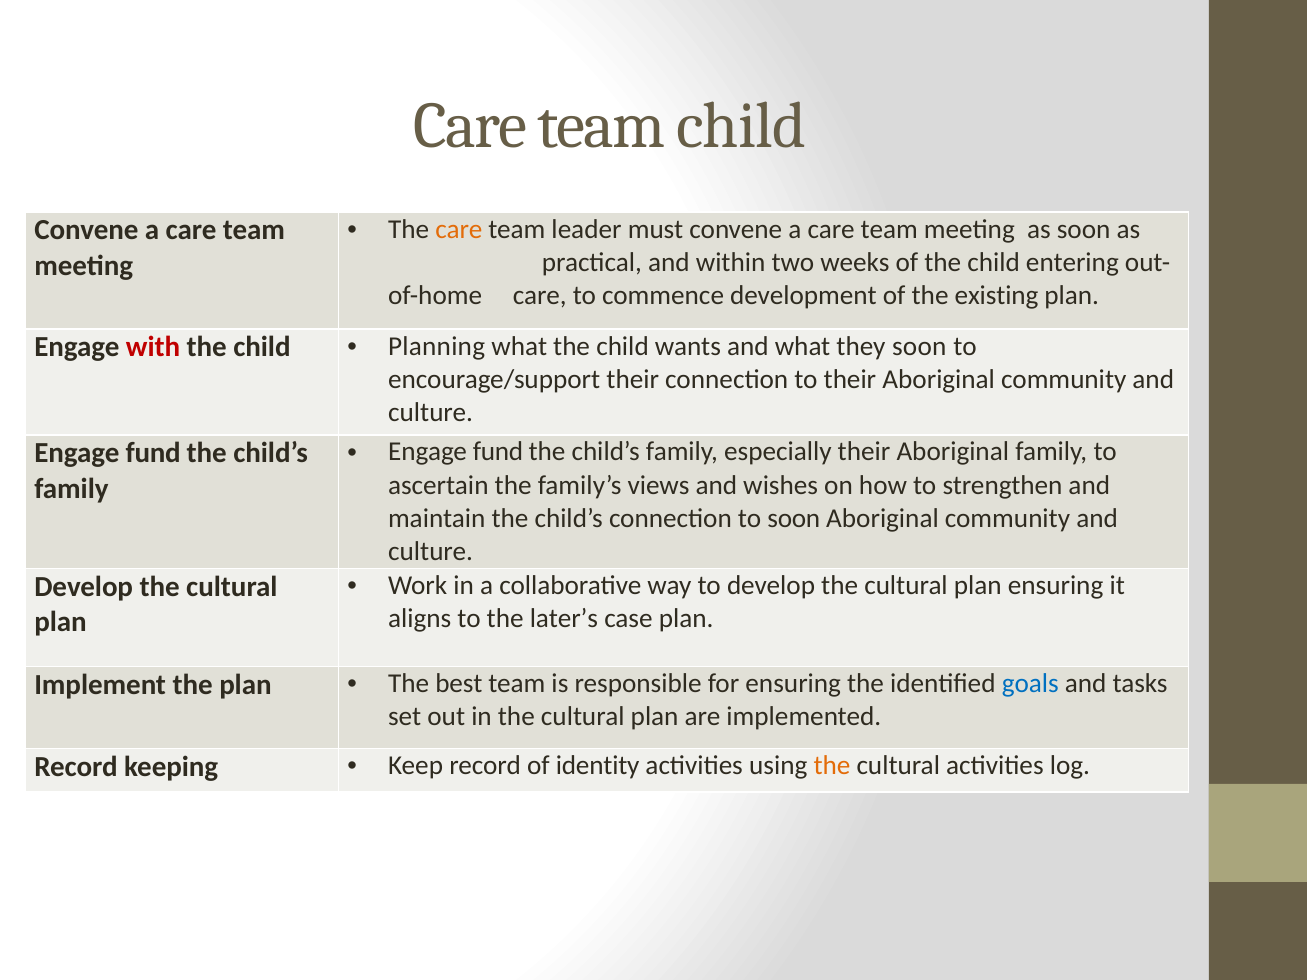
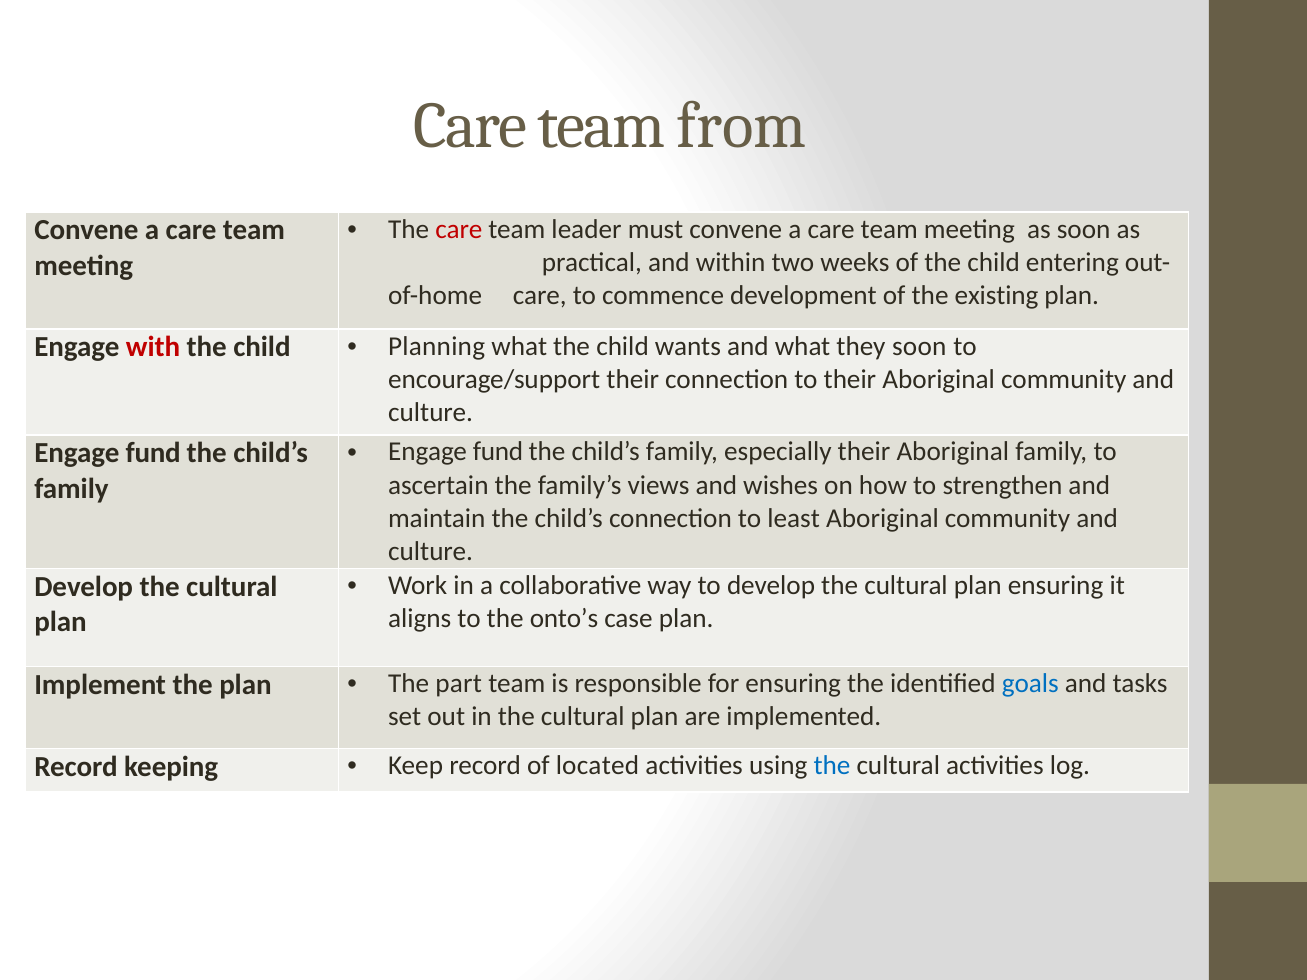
team child: child -> from
care at (459, 229) colour: orange -> red
to soon: soon -> least
later’s: later’s -> onto’s
best: best -> part
identity: identity -> located
the at (832, 765) colour: orange -> blue
